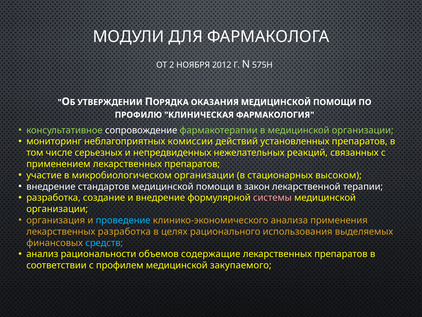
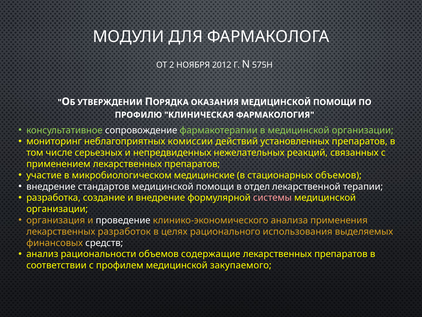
микробиологическом организации: организации -> медицинские
стационарных высоком: высоком -> объемов
закон: закон -> отдел
проведение colour: light blue -> white
лекарственных разработка: разработка -> разработок
средств colour: light blue -> white
